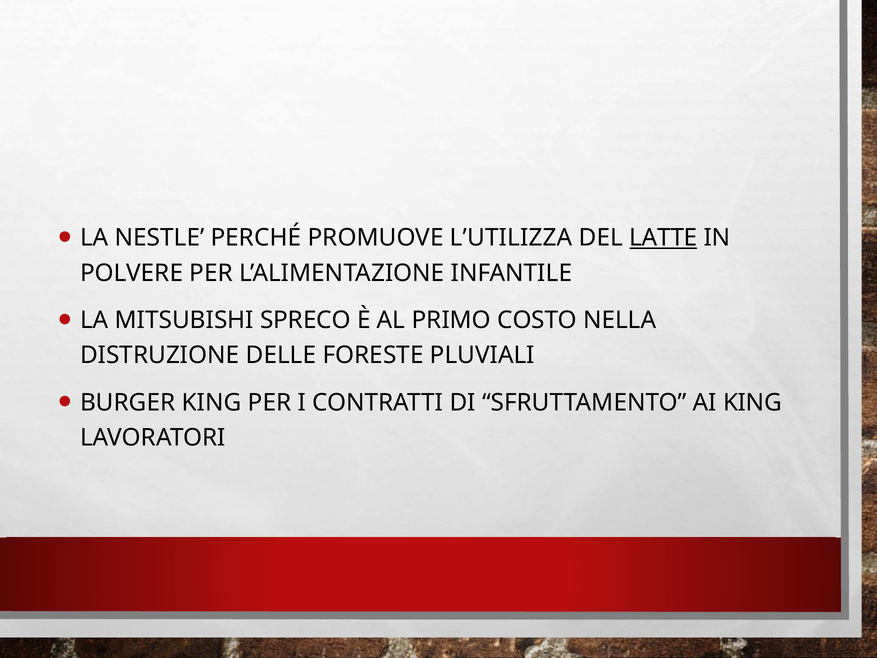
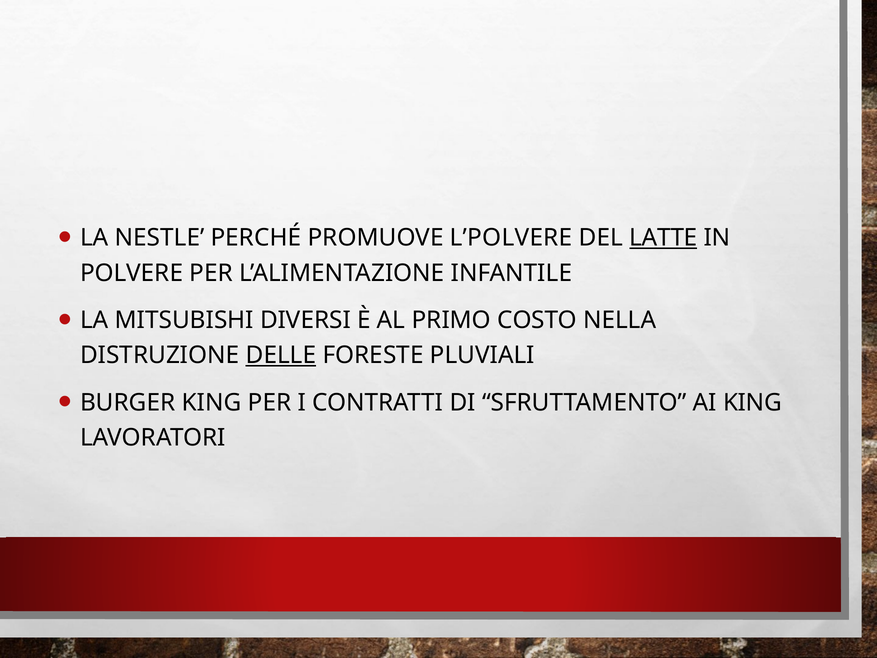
L’UTILIZZA: L’UTILIZZA -> L’POLVERE
SPRECO: SPRECO -> DIVERSI
DELLE underline: none -> present
